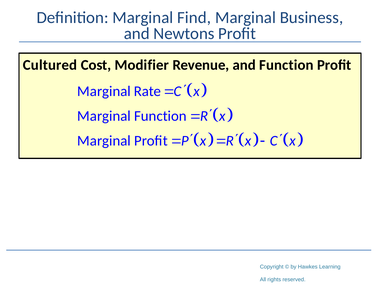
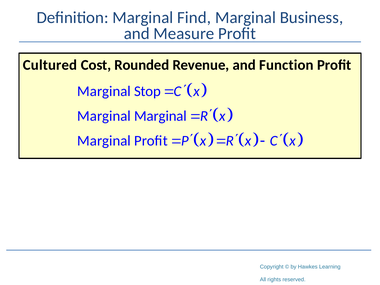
Newtons: Newtons -> Measure
Modifier: Modifier -> Rounded
Rate: Rate -> Stop
Function at (160, 116): Function -> Marginal
